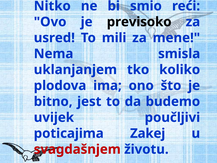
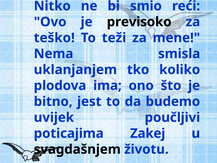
usred: usred -> teško
mili: mili -> teži
svagdašnjem colour: red -> black
